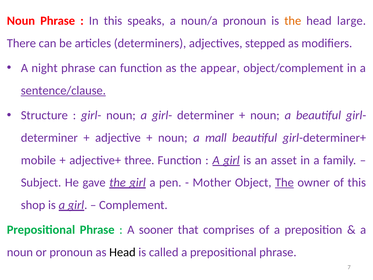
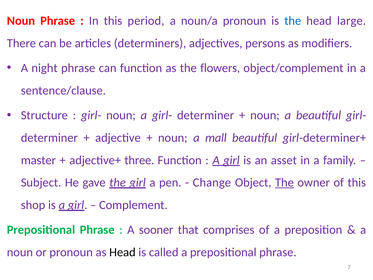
speaks: speaks -> period
the at (293, 21) colour: orange -> blue
stepped: stepped -> persons
appear: appear -> flowers
sentence/clause underline: present -> none
mobile: mobile -> master
Mother: Mother -> Change
